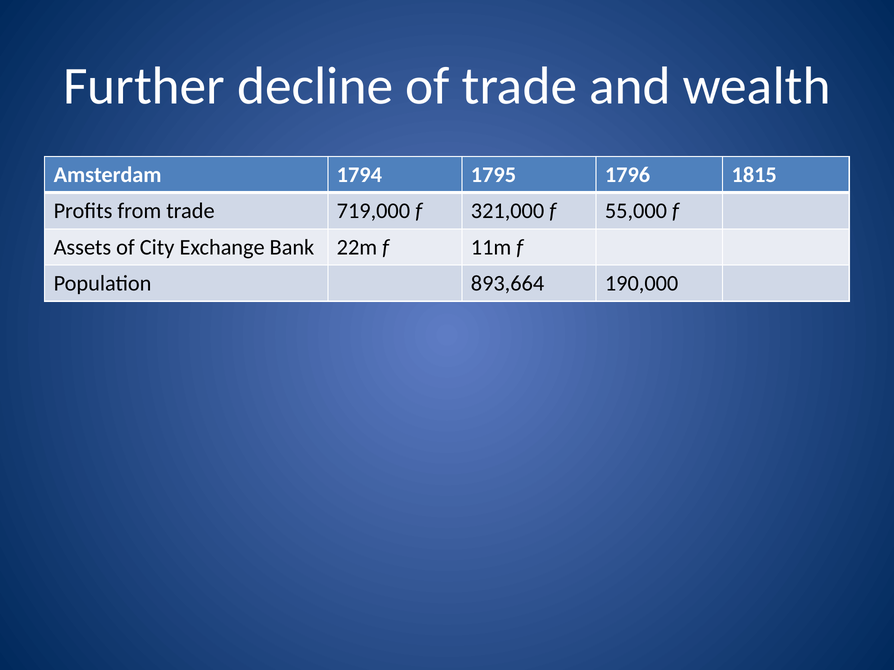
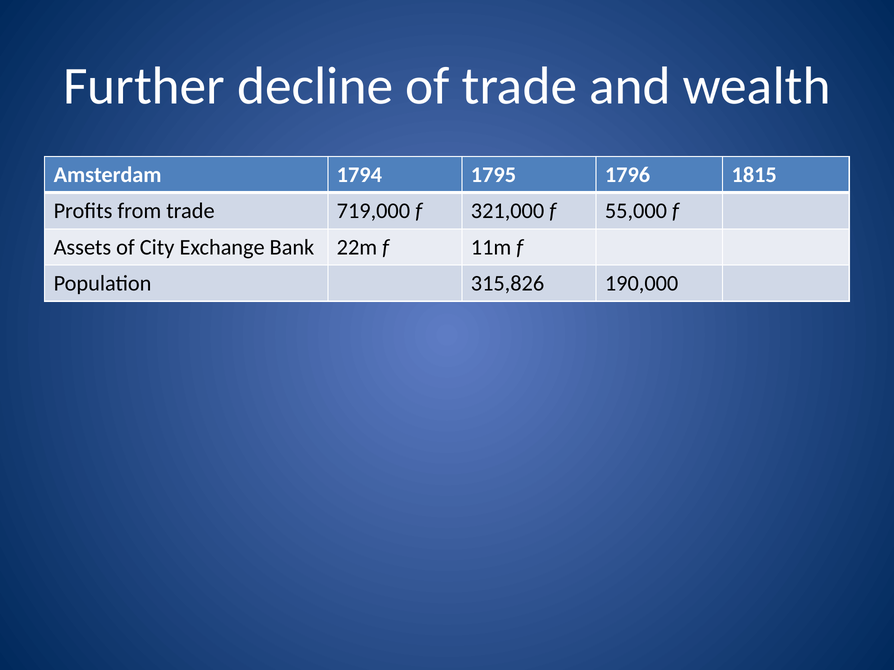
893,664: 893,664 -> 315,826
